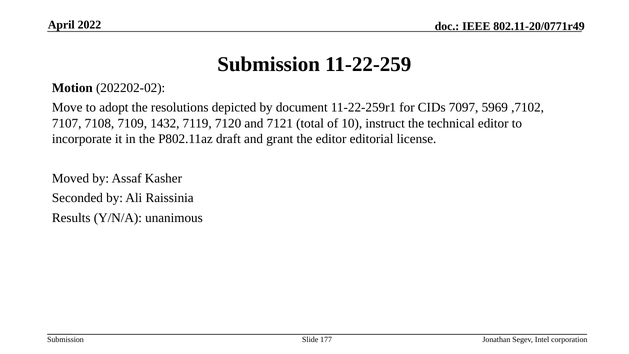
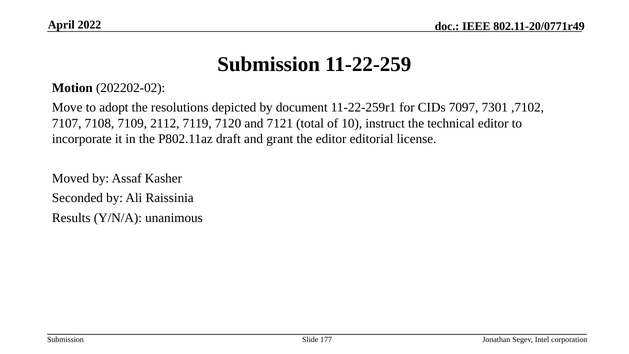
5969: 5969 -> 7301
1432: 1432 -> 2112
